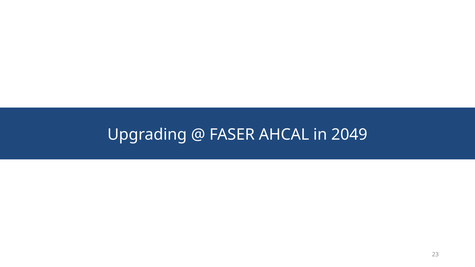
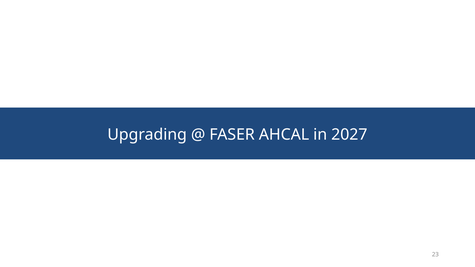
2049: 2049 -> 2027
